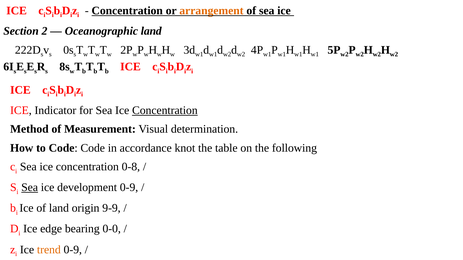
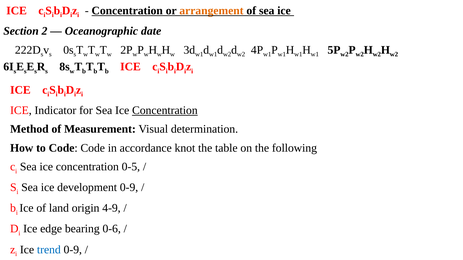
Oceanographic land: land -> date
0-8: 0-8 -> 0-5
Sea at (30, 188) underline: present -> none
9-9: 9-9 -> 4-9
0-0: 0-0 -> 0-6
trend colour: orange -> blue
